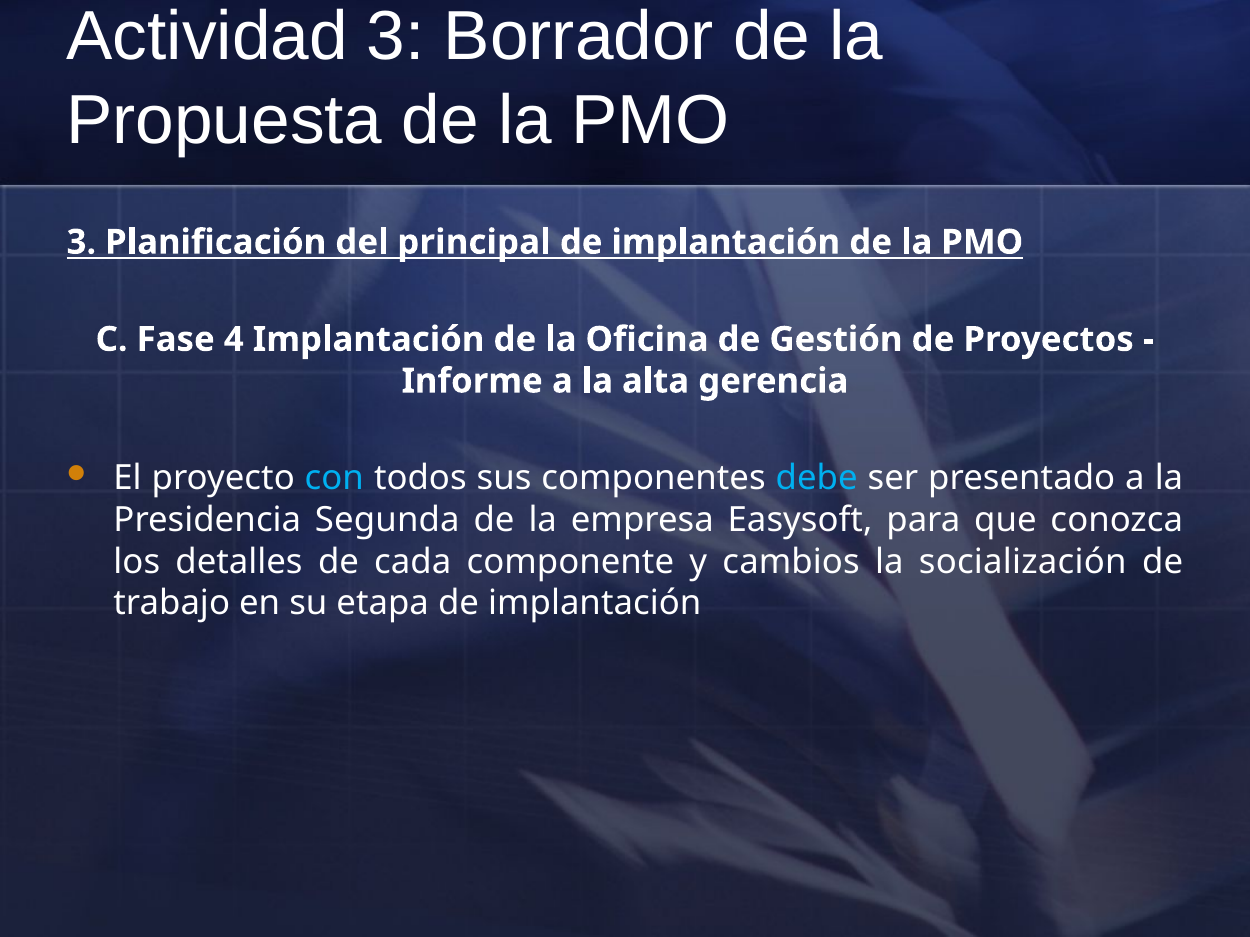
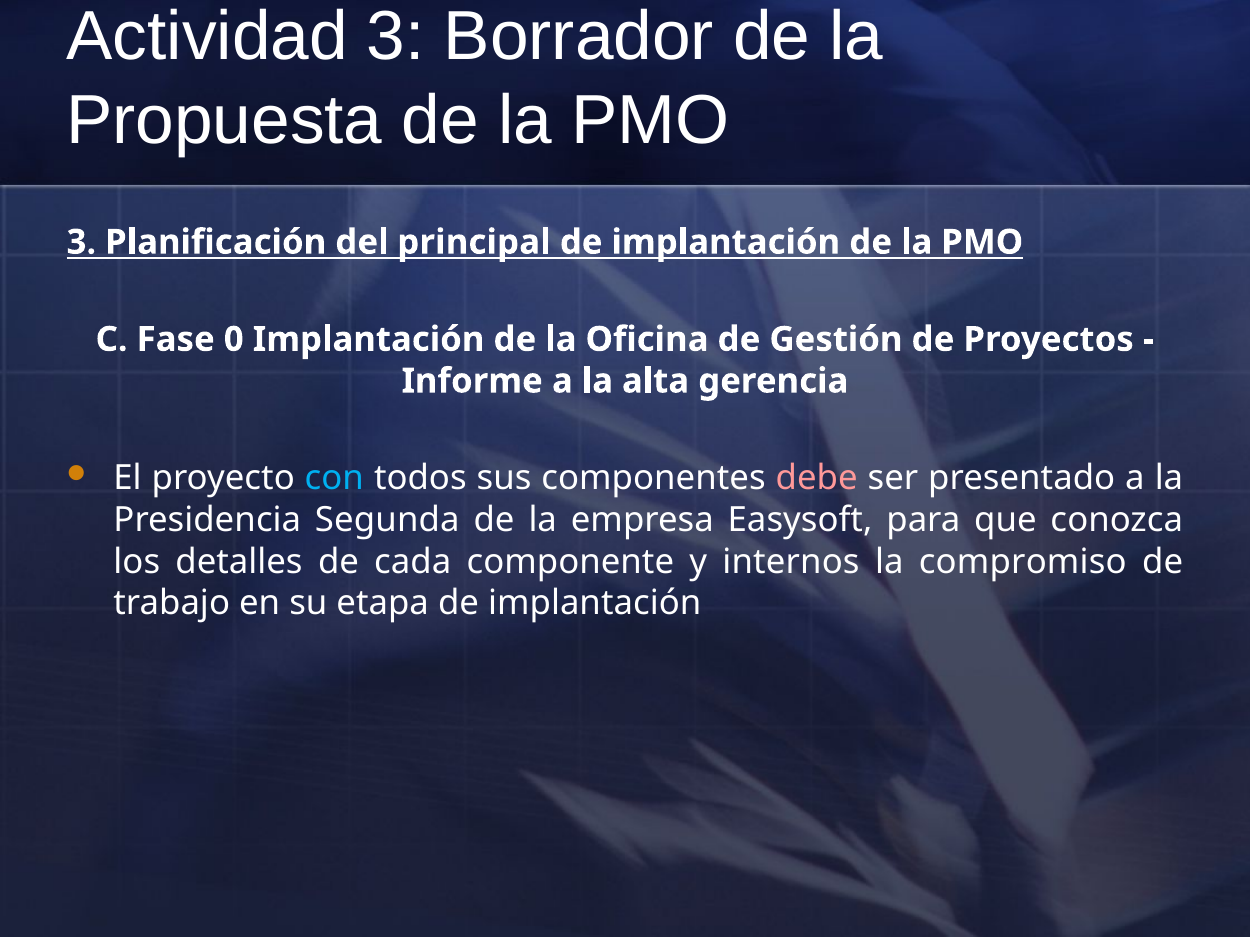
4: 4 -> 0
debe colour: light blue -> pink
cambios: cambios -> internos
socialización: socialización -> compromiso
